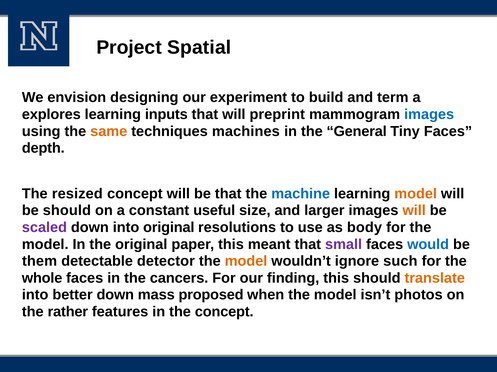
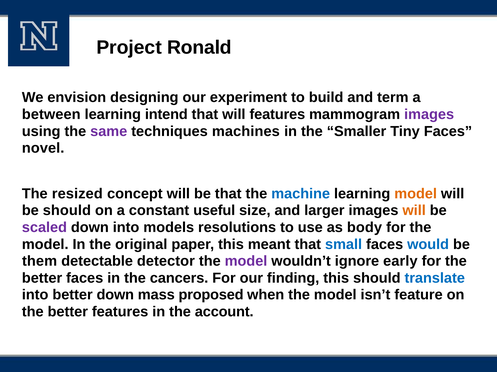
Spatial: Spatial -> Ronald
explores: explores -> between
inputs: inputs -> intend
will preprint: preprint -> features
images at (429, 115) colour: blue -> purple
same colour: orange -> purple
General: General -> Smaller
depth: depth -> novel
into original: original -> models
small colour: purple -> blue
model at (246, 262) colour: orange -> purple
such: such -> early
whole at (42, 279): whole -> better
translate colour: orange -> blue
photos: photos -> feature
rather at (68, 312): rather -> better
the concept: concept -> account
